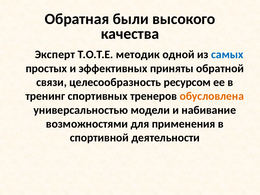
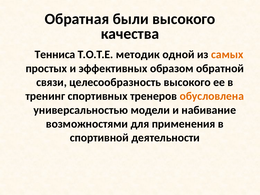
Эксперт: Эксперт -> Тенниса
самых colour: blue -> orange
приняты: приняты -> образом
целесообразность ресурсом: ресурсом -> высокого
